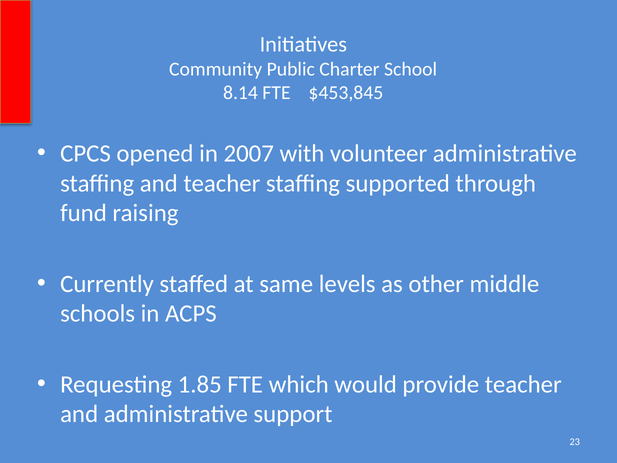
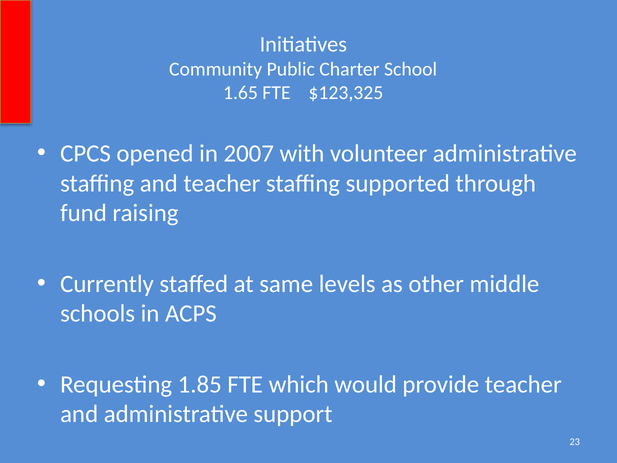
8.14: 8.14 -> 1.65
$453,845: $453,845 -> $123,325
